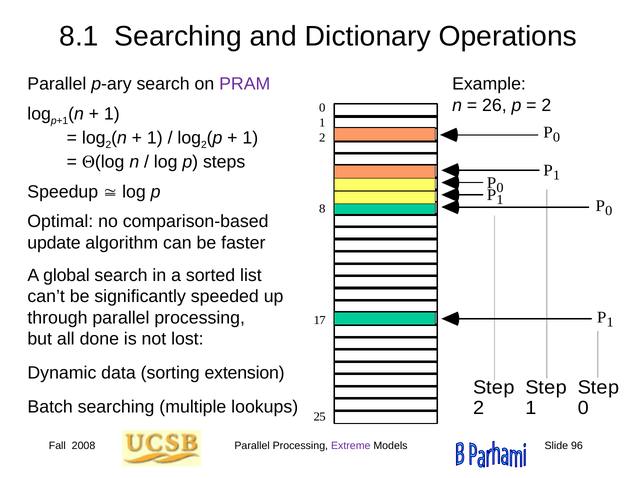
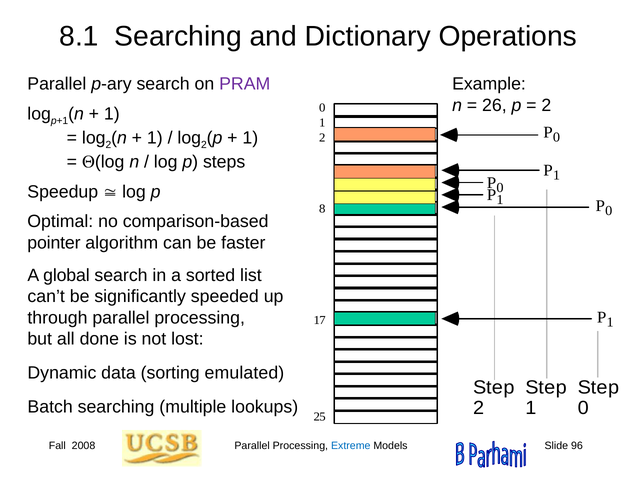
update: update -> pointer
extension: extension -> emulated
Extreme colour: purple -> blue
